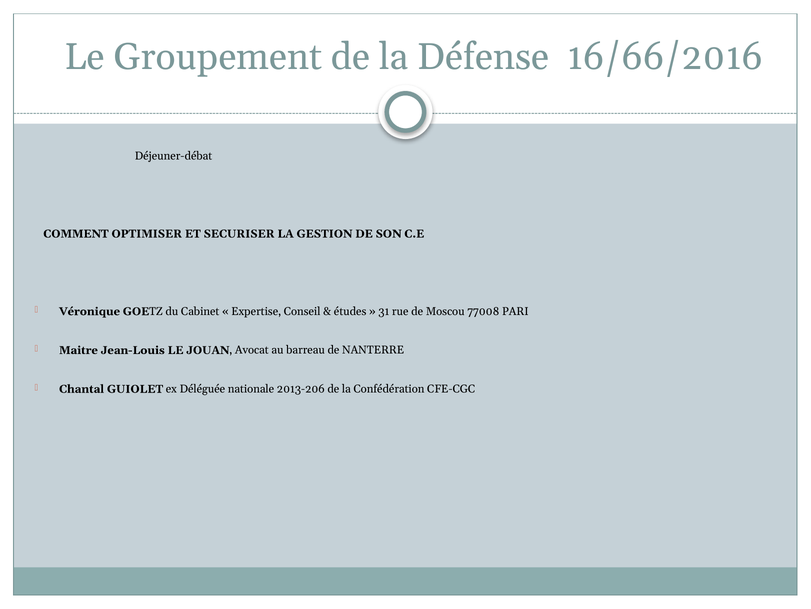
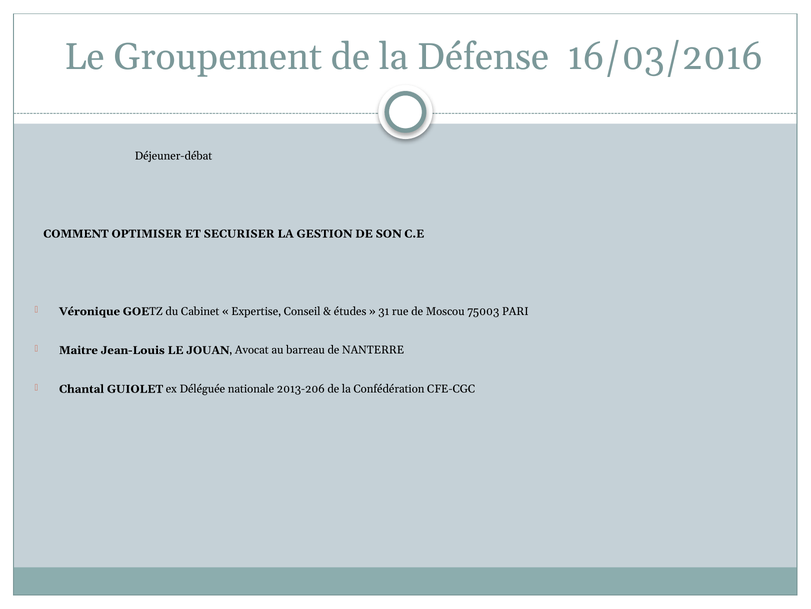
16/66/2016: 16/66/2016 -> 16/03/2016
77008: 77008 -> 75003
